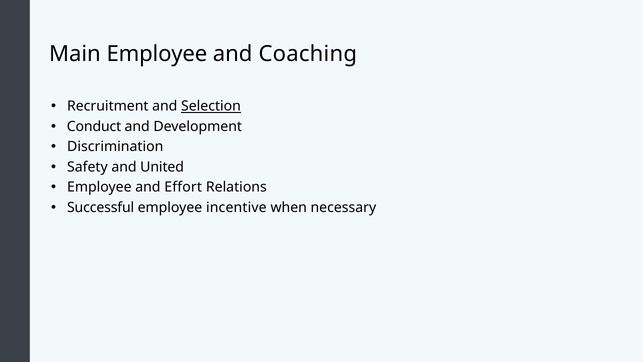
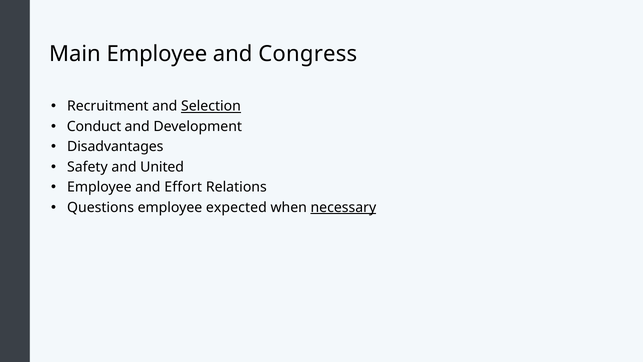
Coaching: Coaching -> Congress
Discrimination: Discrimination -> Disadvantages
Successful: Successful -> Questions
incentive: incentive -> expected
necessary underline: none -> present
